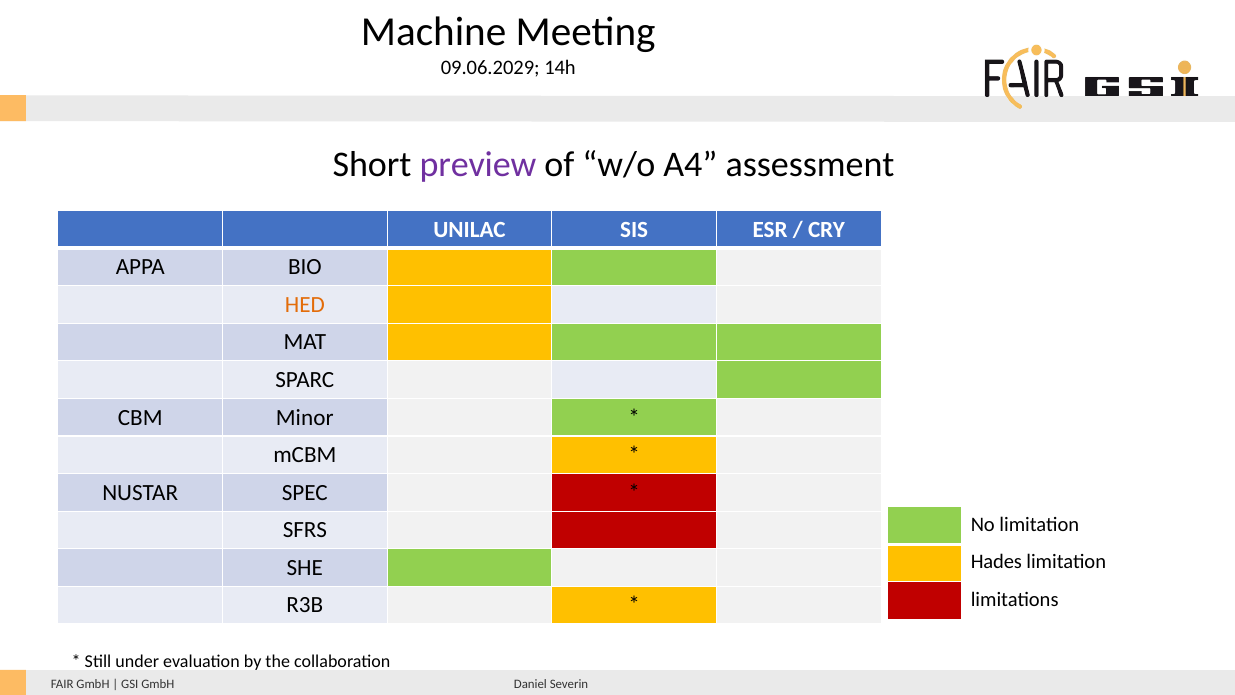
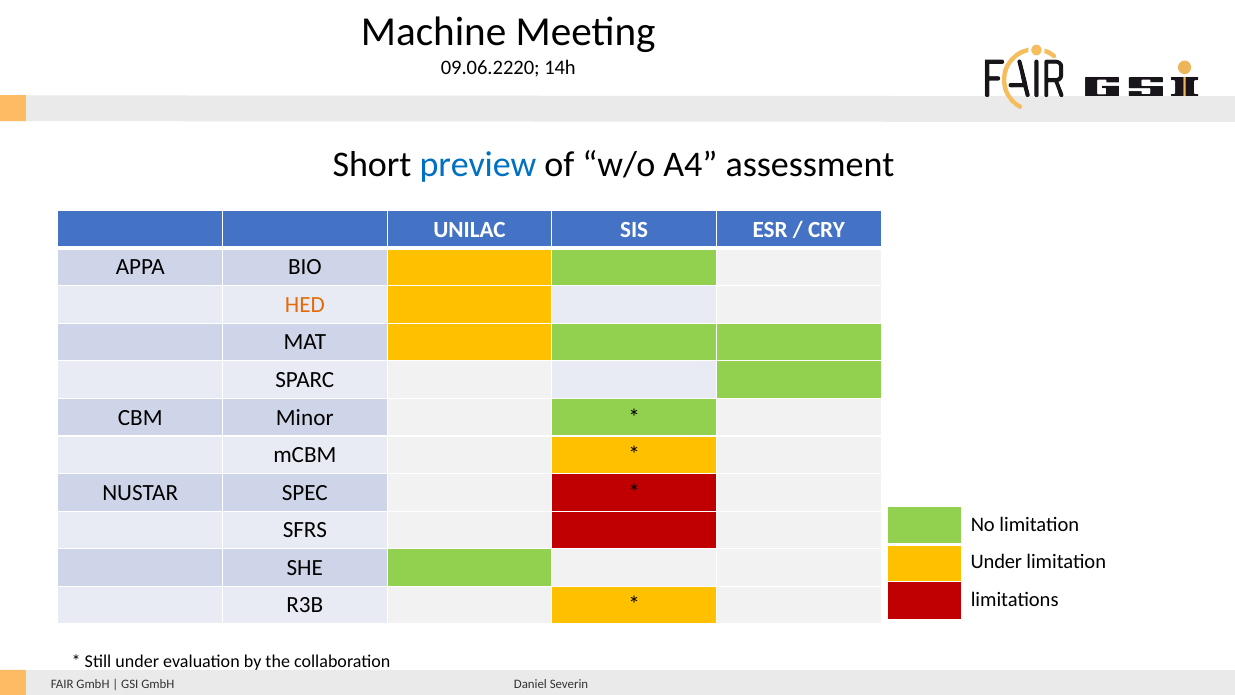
09.06.2029: 09.06.2029 -> 09.06.2220
preview colour: purple -> blue
Hades at (996, 562): Hades -> Under
